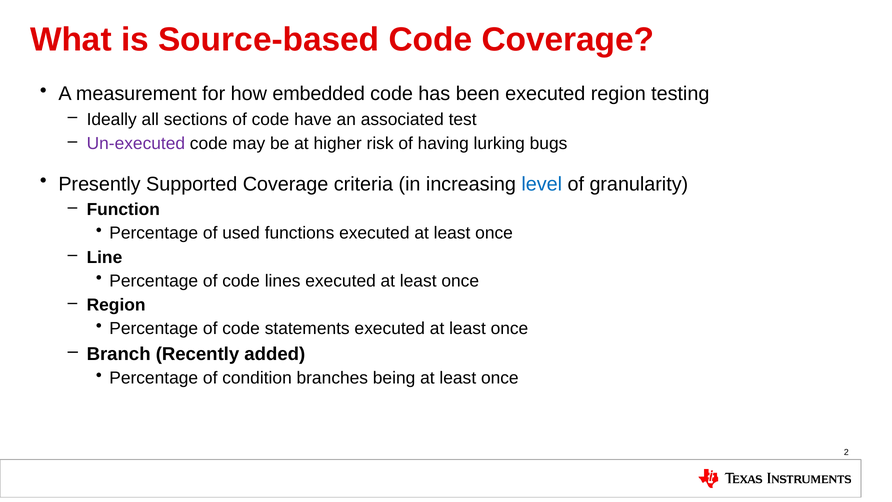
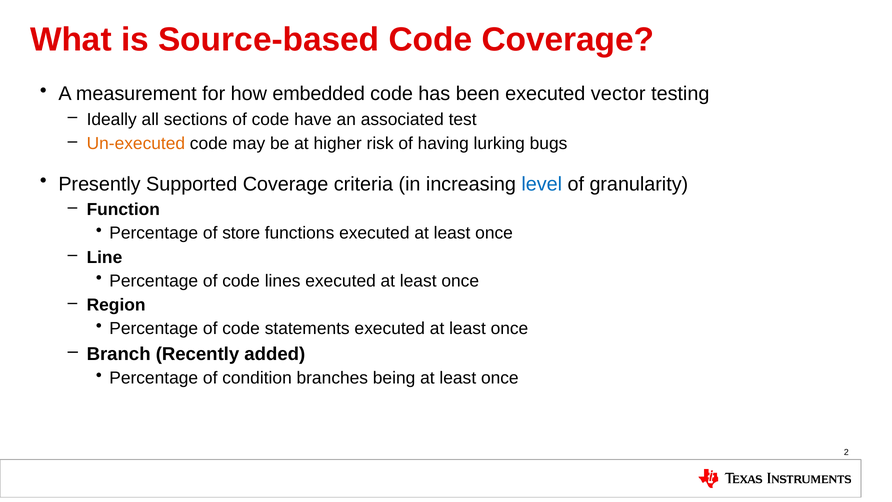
executed region: region -> vector
Un-executed colour: purple -> orange
used: used -> store
